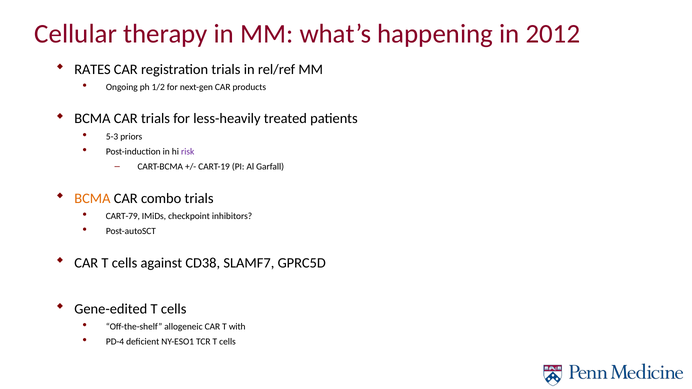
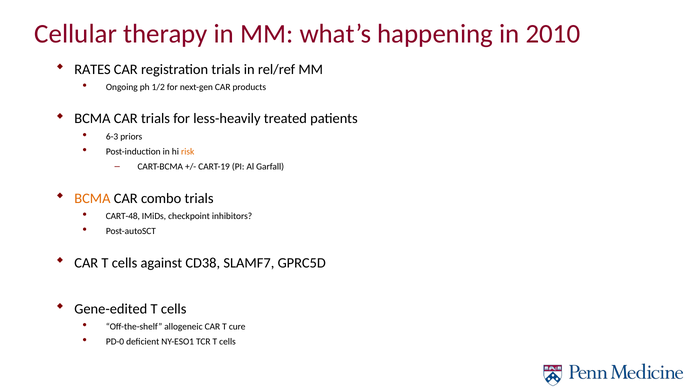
2012: 2012 -> 2010
5-3: 5-3 -> 6-3
risk colour: purple -> orange
CART-79: CART-79 -> CART-48
with: with -> cure
PD-4: PD-4 -> PD-0
